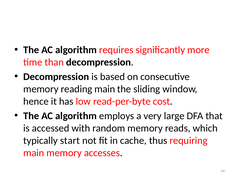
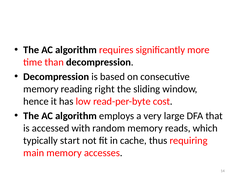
reading main: main -> right
